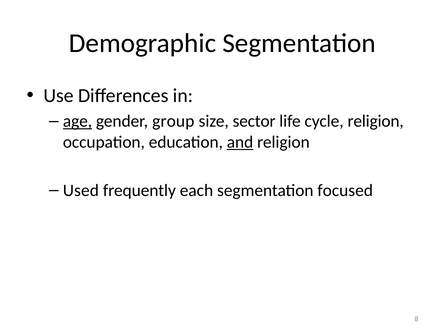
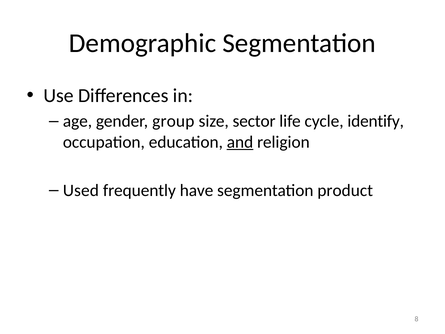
age underline: present -> none
cycle religion: religion -> identify
each: each -> have
focused: focused -> product
